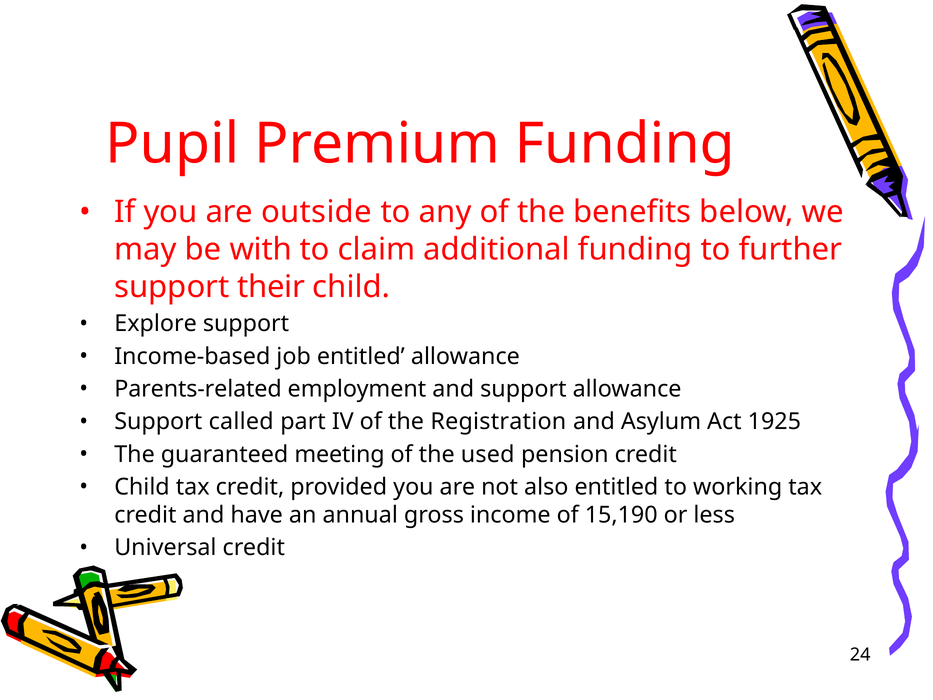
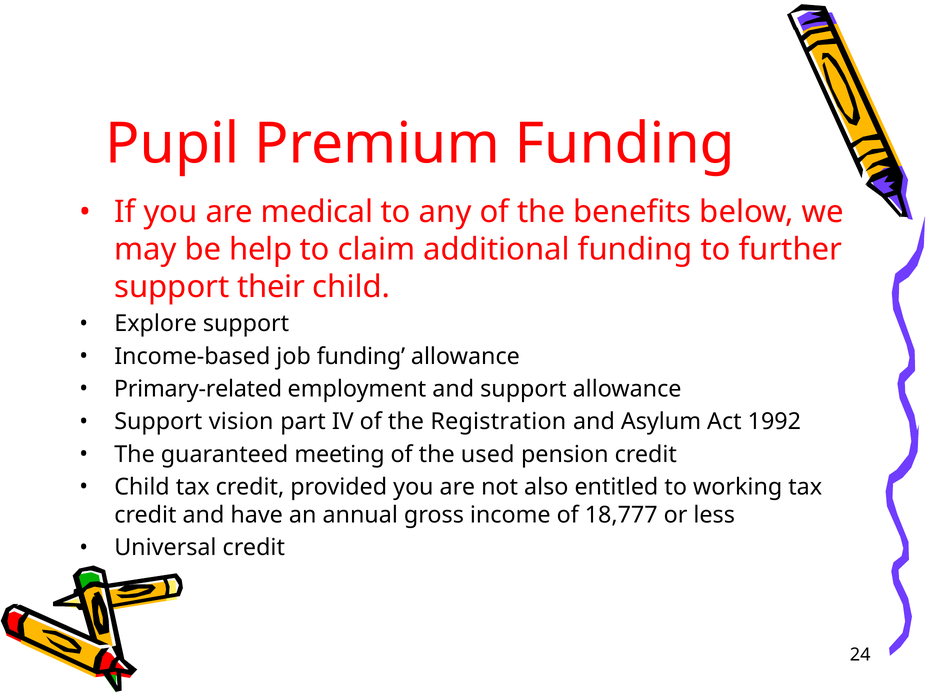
outside: outside -> medical
with: with -> help
job entitled: entitled -> funding
Parents-related: Parents-related -> Primary-related
called: called -> vision
1925: 1925 -> 1992
15,190: 15,190 -> 18,777
